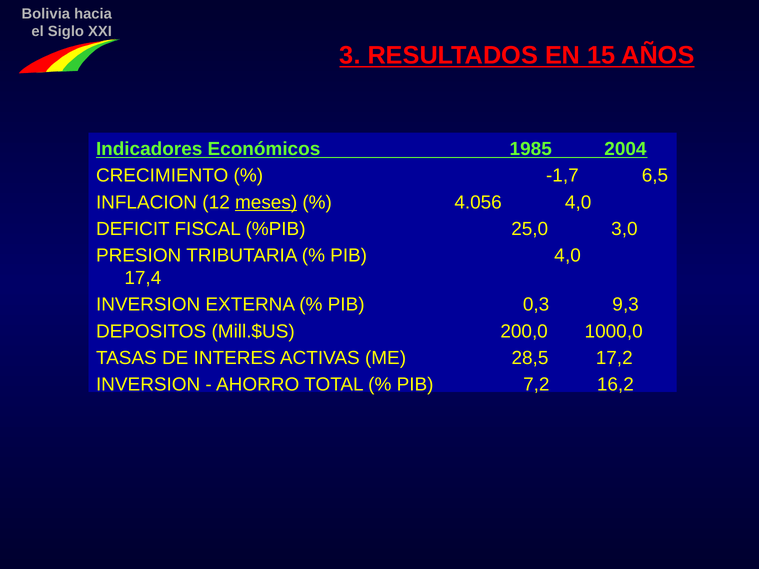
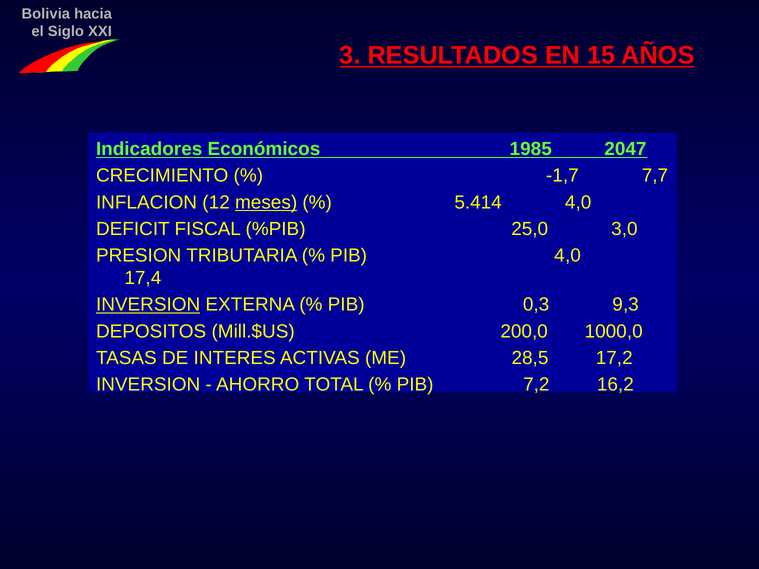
2004: 2004 -> 2047
6,5: 6,5 -> 7,7
4.056: 4.056 -> 5.414
INVERSION at (148, 305) underline: none -> present
